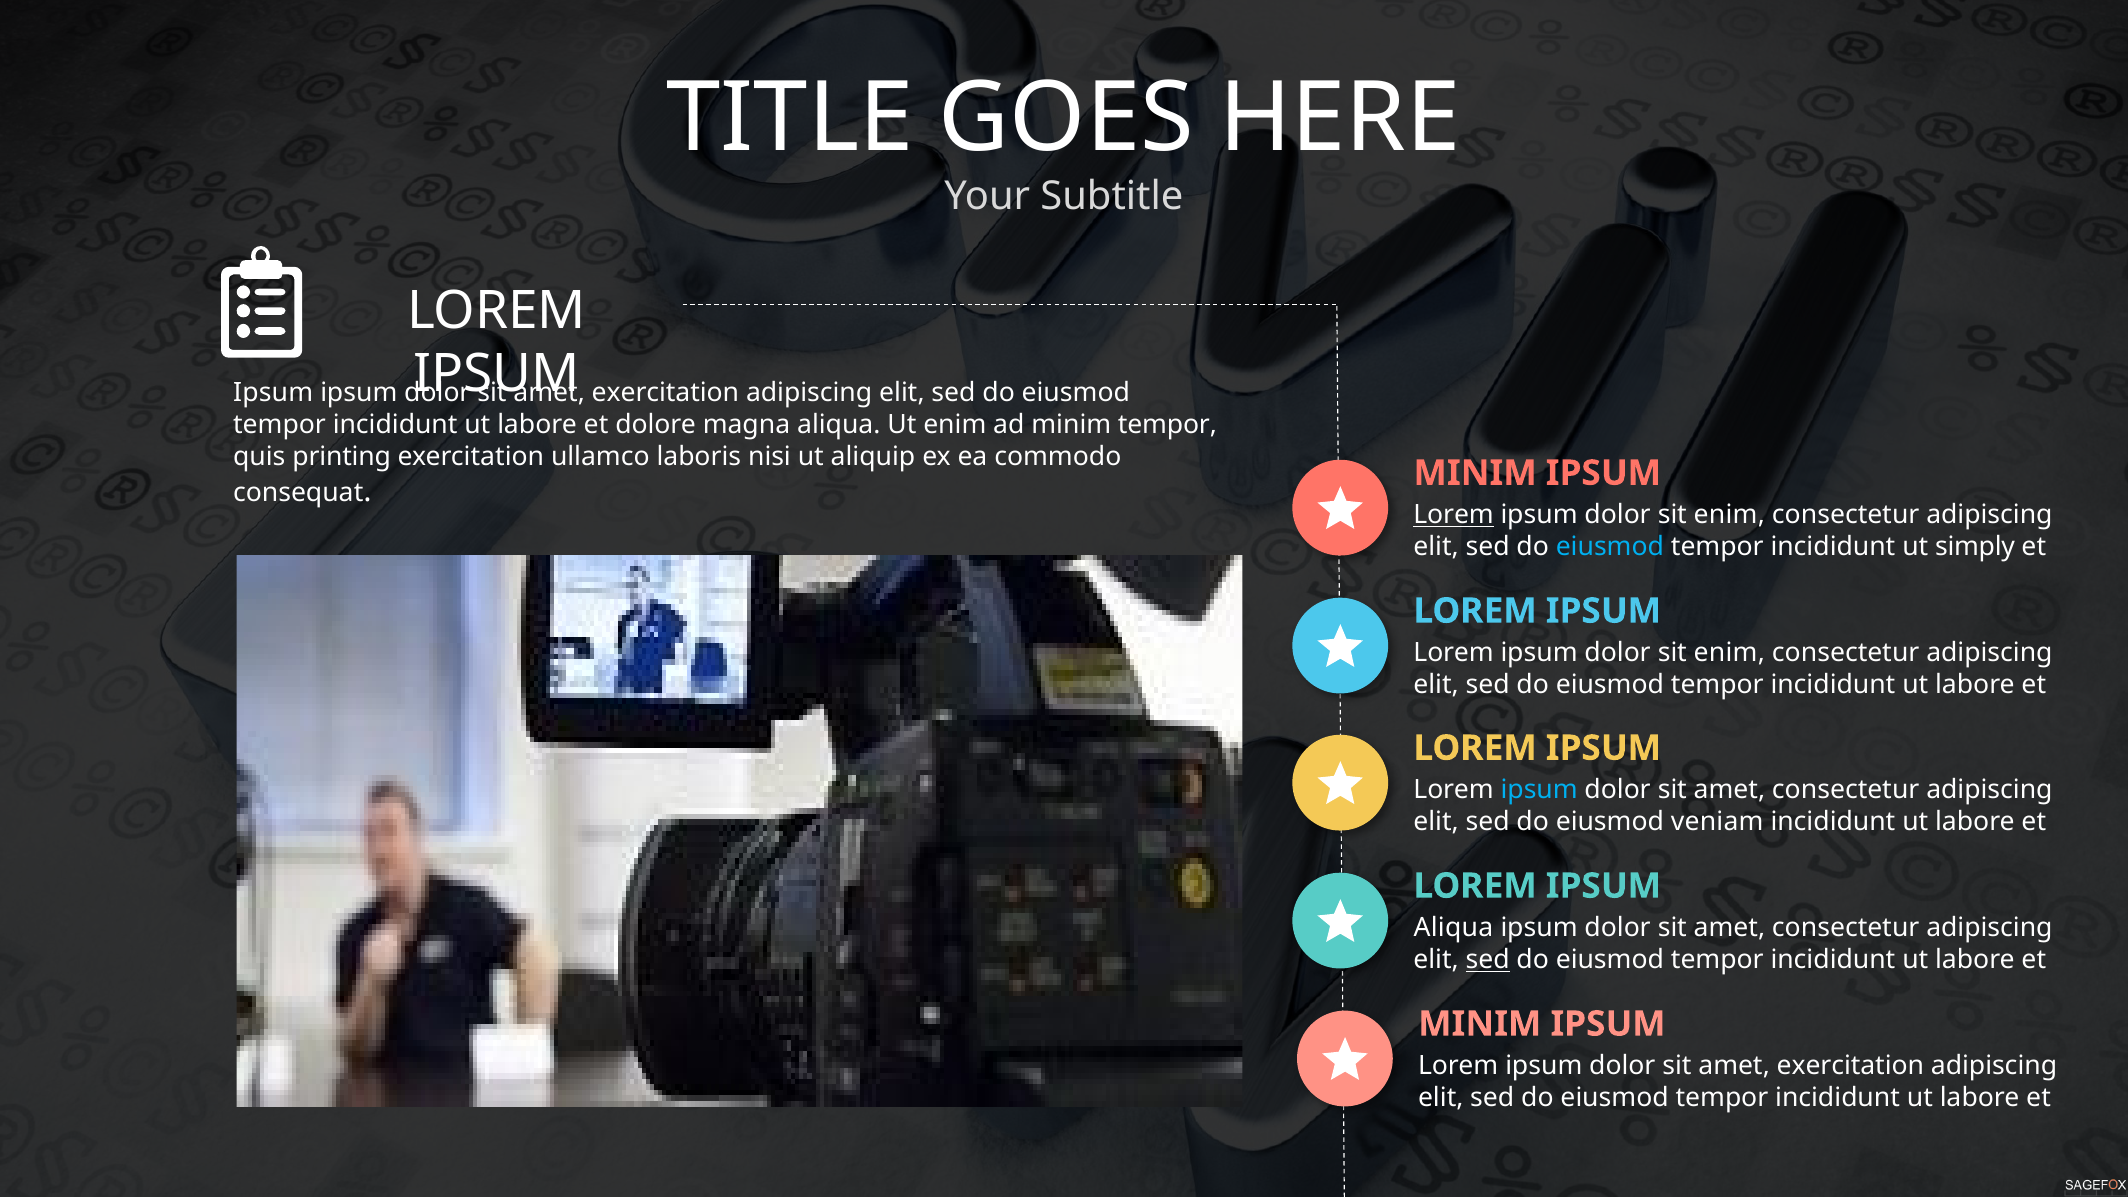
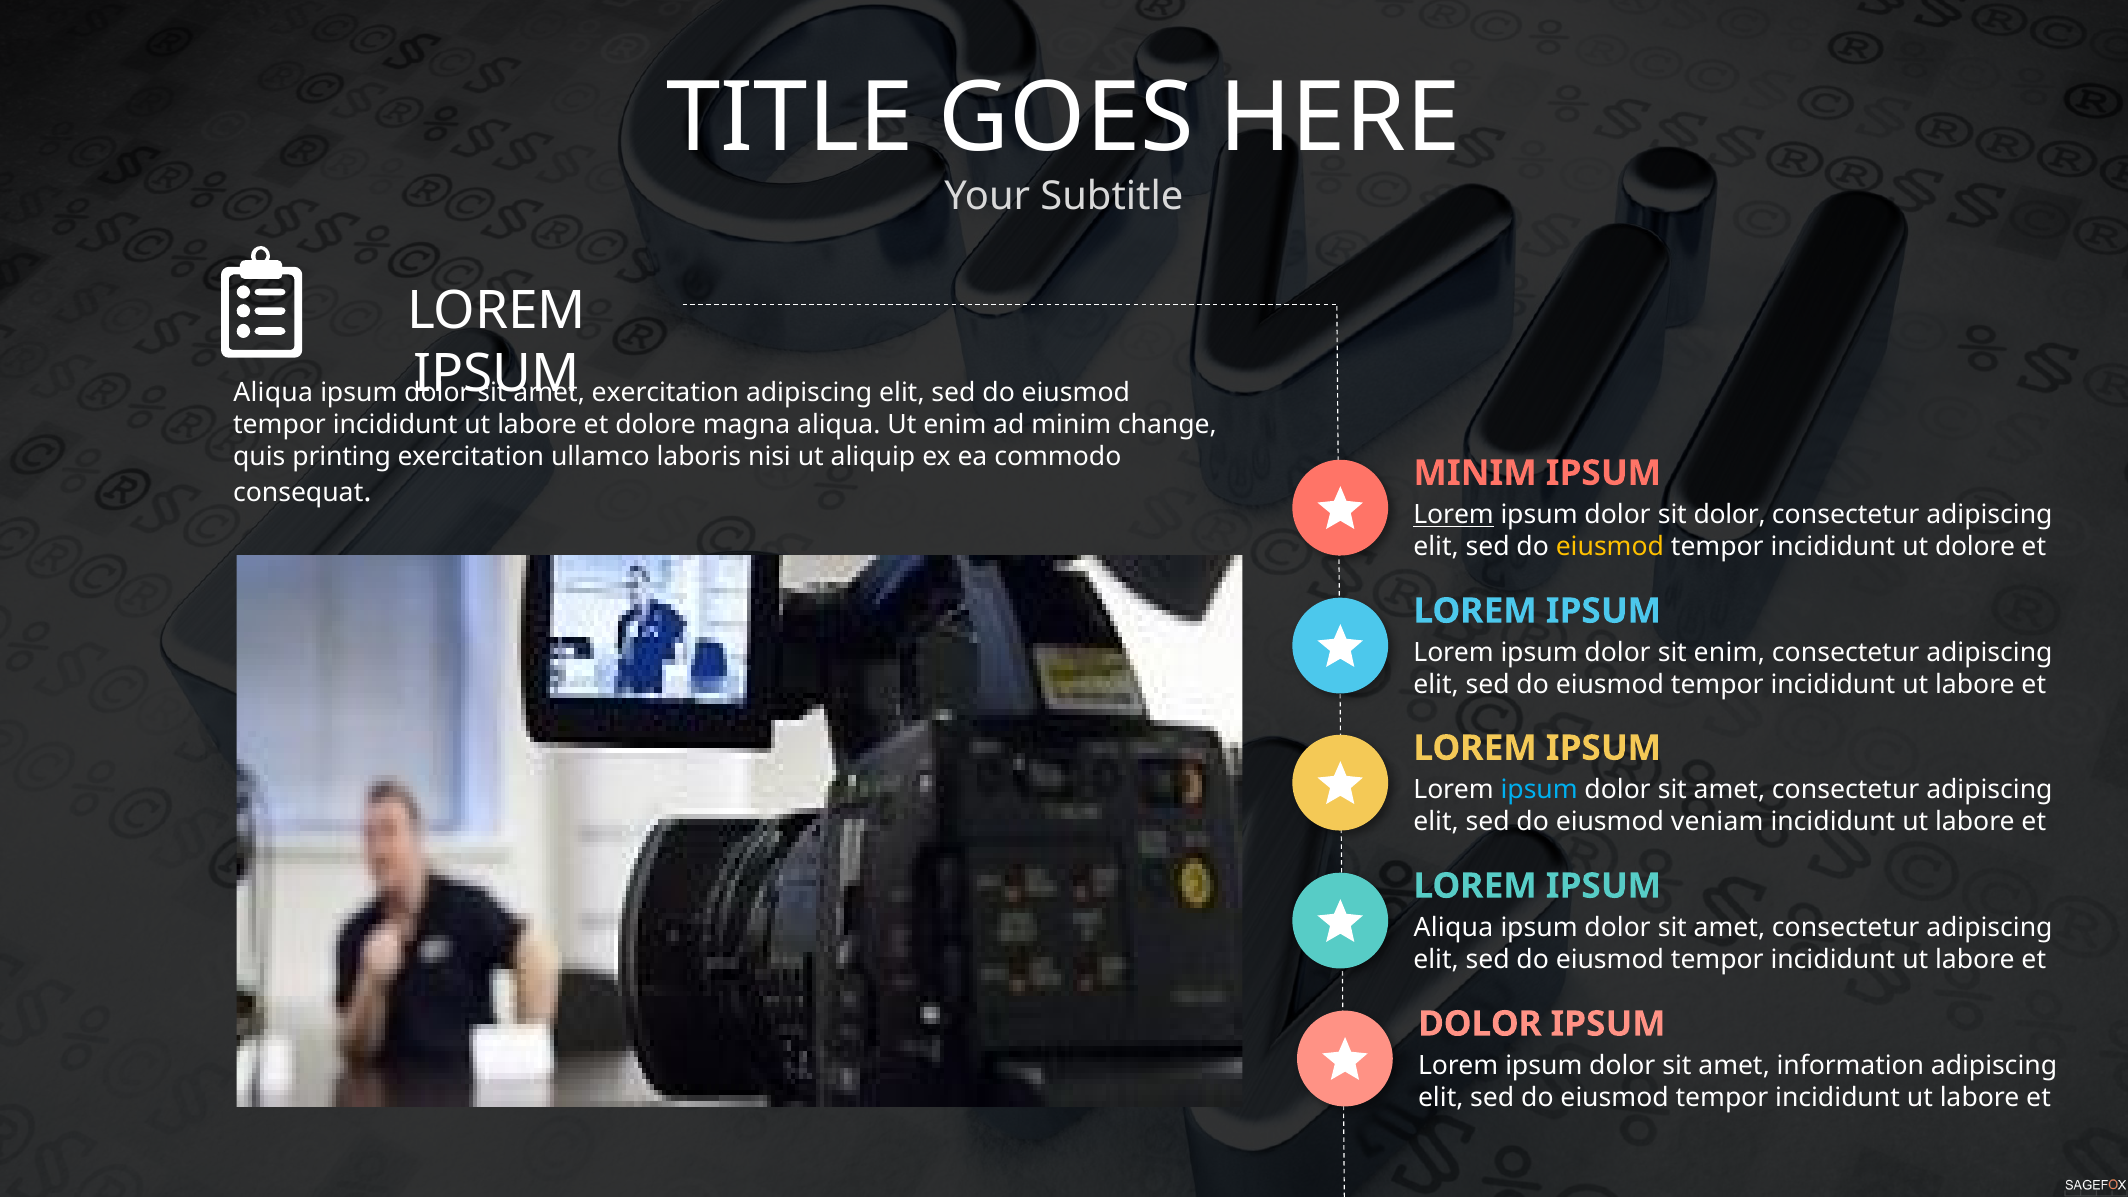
Ipsum at (273, 393): Ipsum -> Aliqua
minim tempor: tempor -> change
enim at (1729, 515): enim -> dolor
eiusmod at (1610, 547) colour: light blue -> yellow
ut simply: simply -> dolore
sed at (1488, 960) underline: present -> none
MINIM at (1480, 1024): MINIM -> DOLOR
exercitation at (1850, 1066): exercitation -> information
